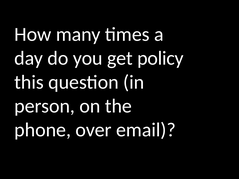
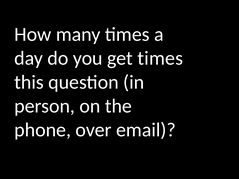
get policy: policy -> times
